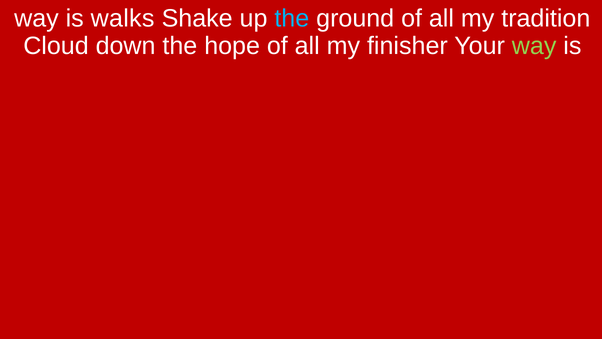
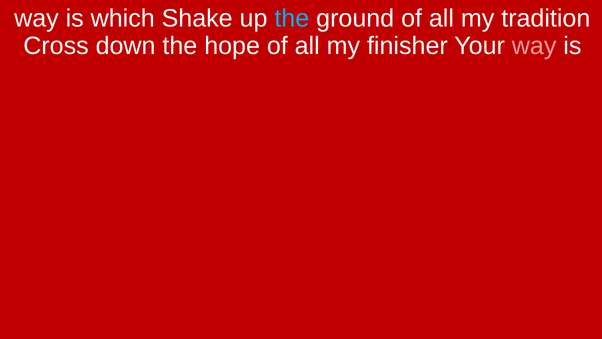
walks: walks -> which
Cloud: Cloud -> Cross
way at (534, 46) colour: light green -> pink
